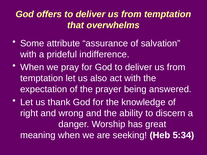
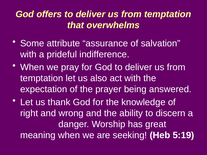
5:34: 5:34 -> 5:19
